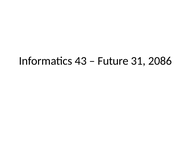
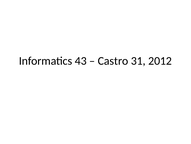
Future: Future -> Castro
2086: 2086 -> 2012
